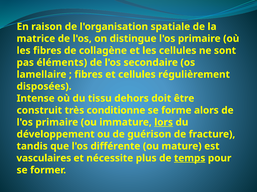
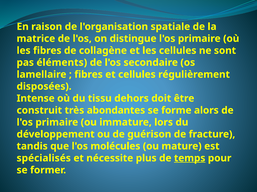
conditionne: conditionne -> abondantes
lors underline: present -> none
différente: différente -> molécules
vasculaires: vasculaires -> spécialisés
